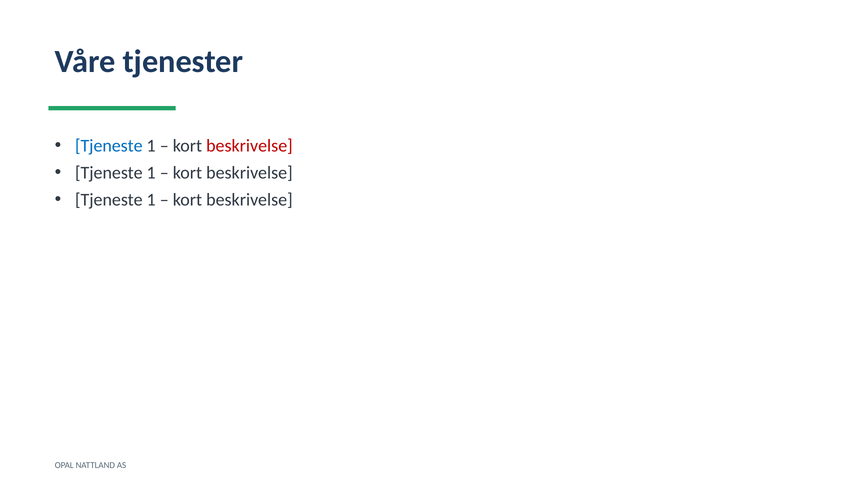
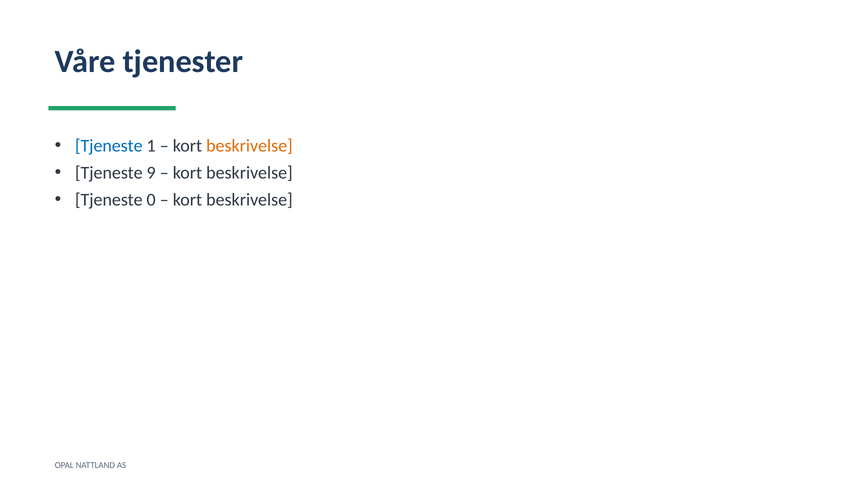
beskrivelse at (249, 146) colour: red -> orange
1 at (151, 173): 1 -> 9
1 at (151, 200): 1 -> 0
